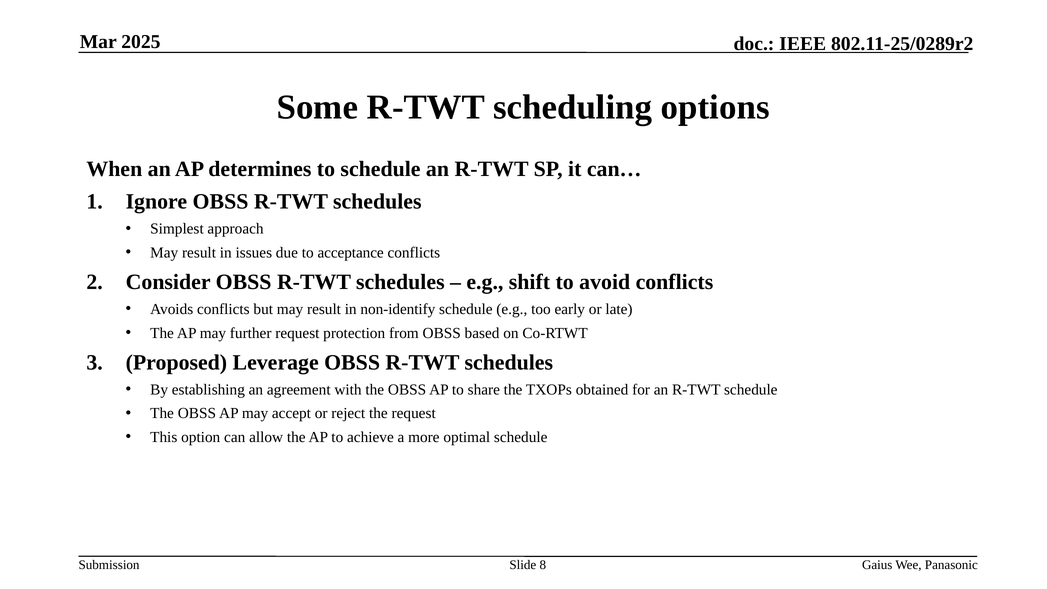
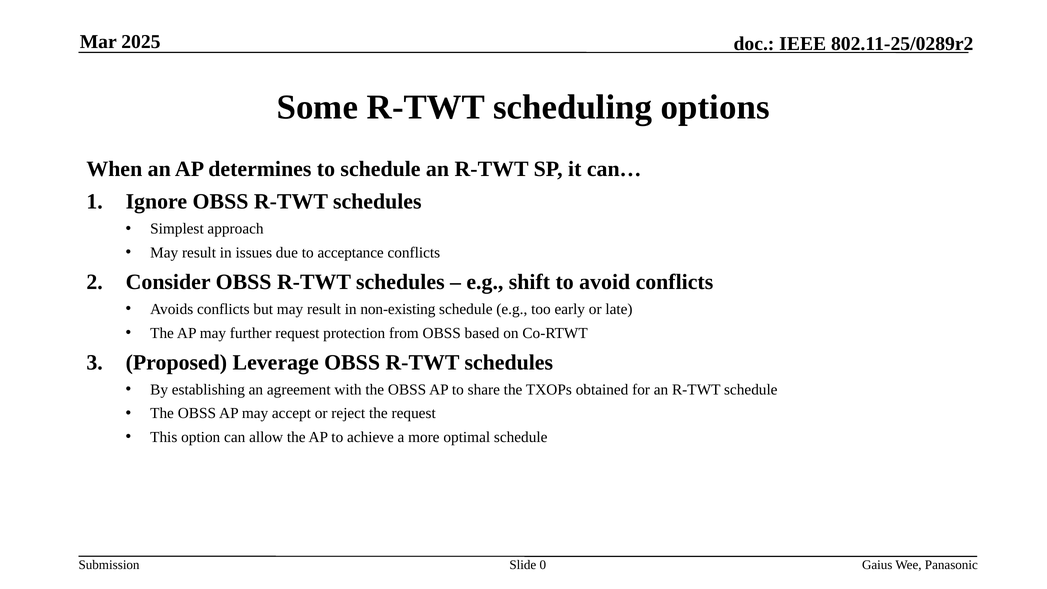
non-identify: non-identify -> non-existing
8: 8 -> 0
